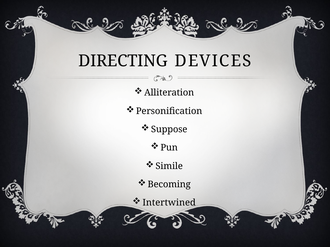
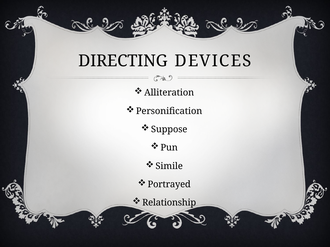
Becoming: Becoming -> Portrayed
Intertwined: Intertwined -> Relationship
